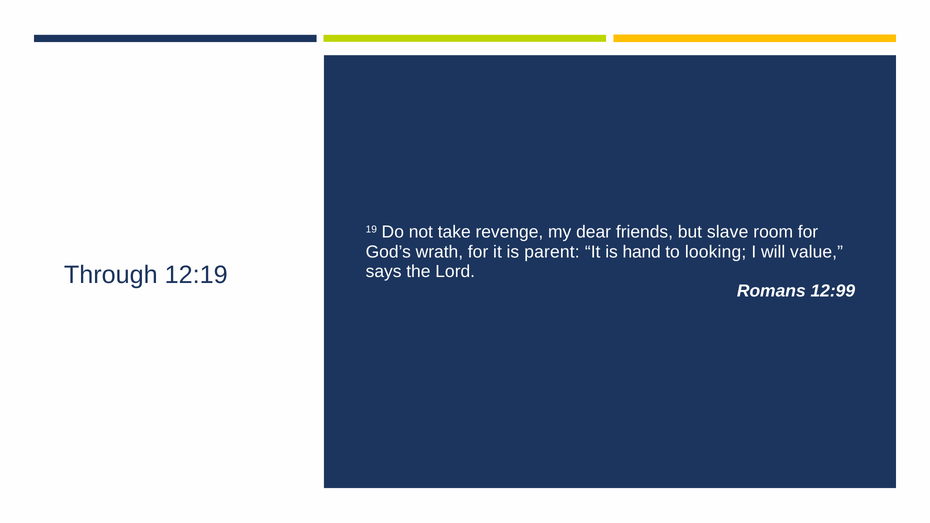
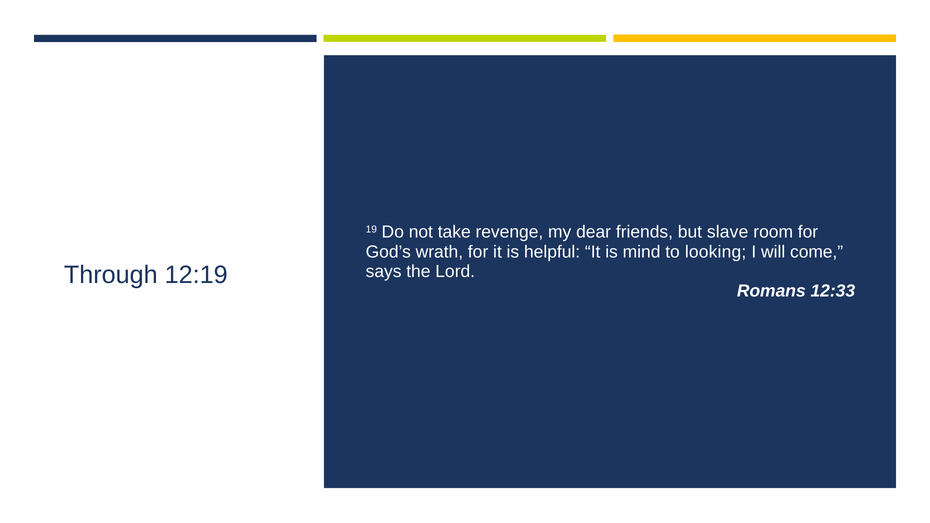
parent: parent -> helpful
hand: hand -> mind
value: value -> come
12:99: 12:99 -> 12:33
